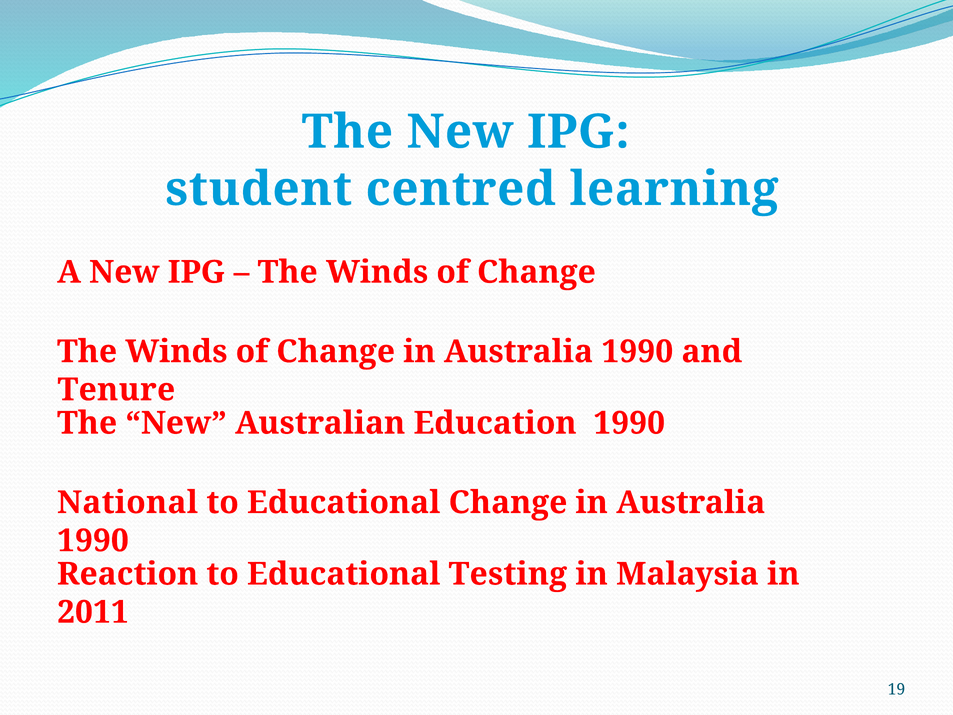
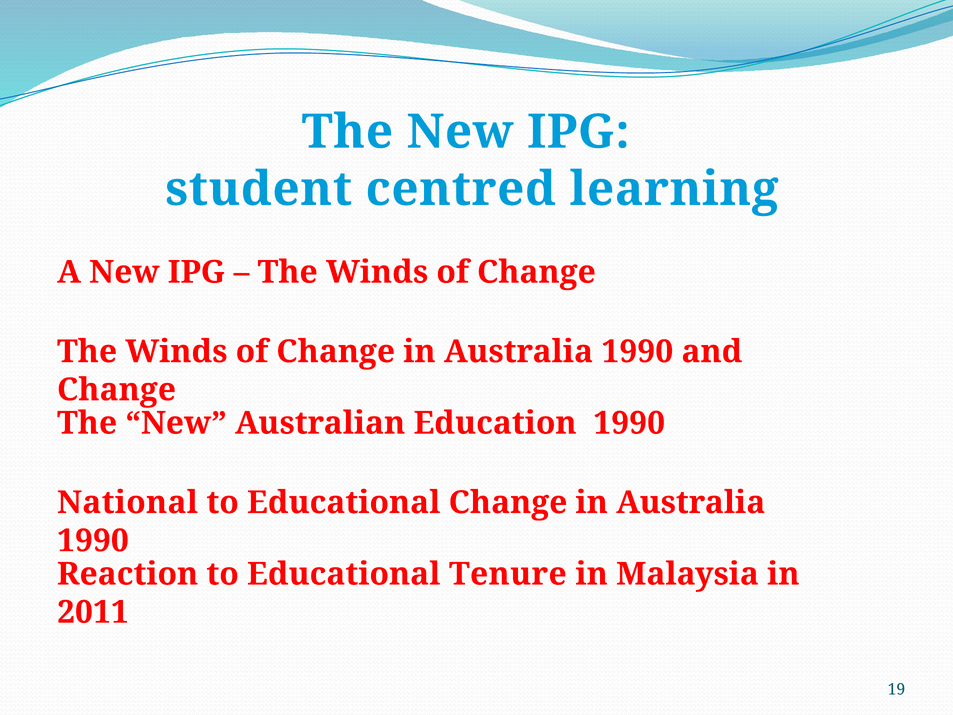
Tenure at (116, 390): Tenure -> Change
Testing: Testing -> Tenure
